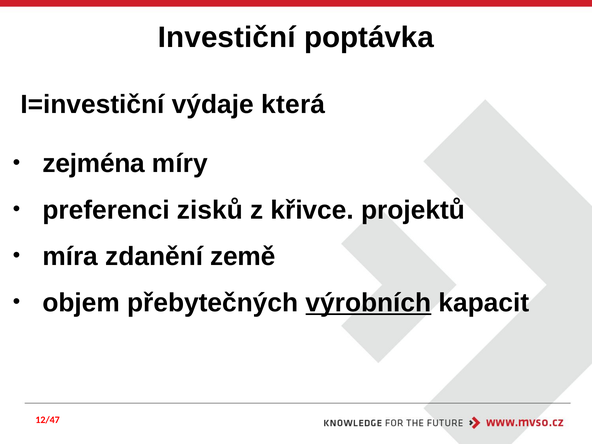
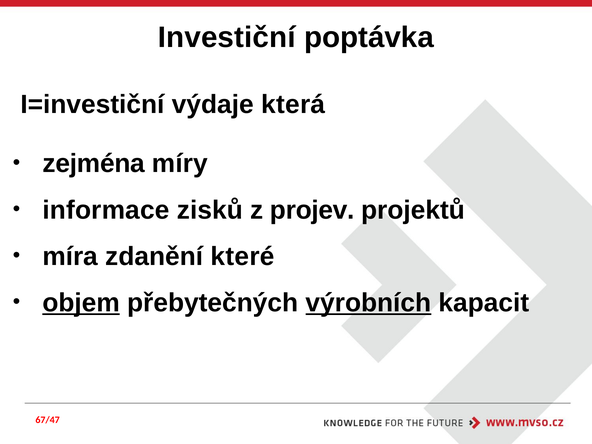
preferenci: preferenci -> informace
křivce: křivce -> projev
země: země -> které
objem underline: none -> present
12/47: 12/47 -> 67/47
